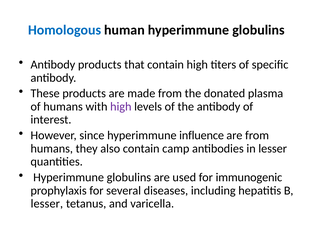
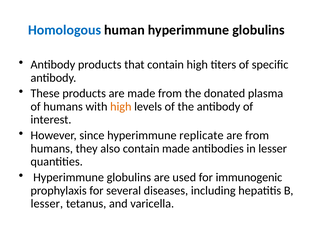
high at (121, 106) colour: purple -> orange
influence: influence -> replicate
contain camp: camp -> made
